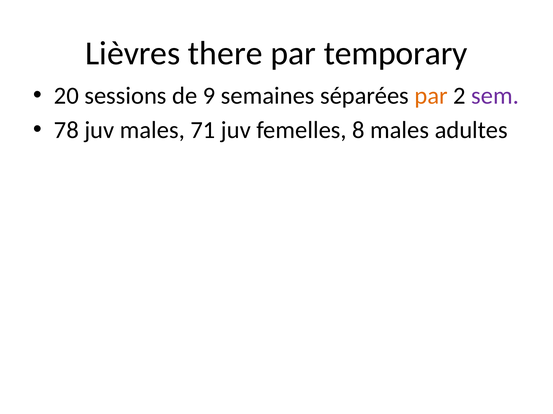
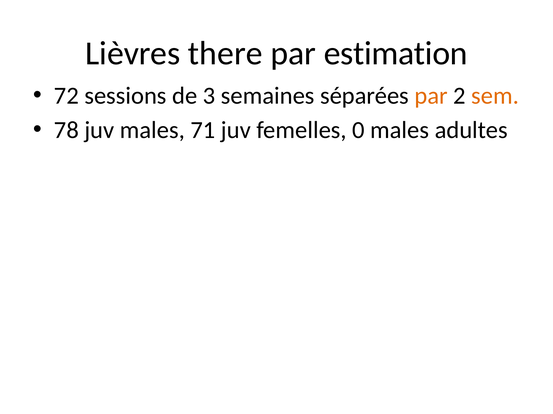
temporary: temporary -> estimation
20: 20 -> 72
9: 9 -> 3
sem colour: purple -> orange
8: 8 -> 0
